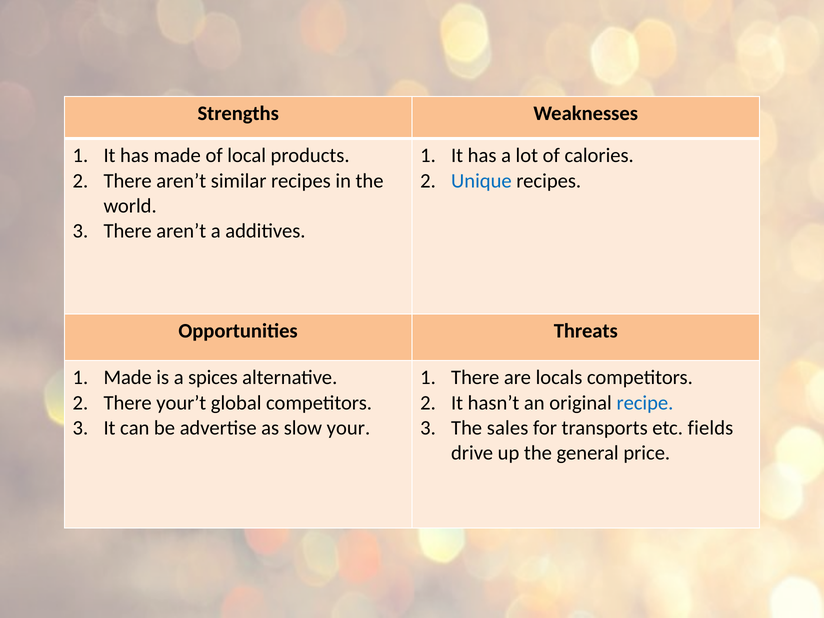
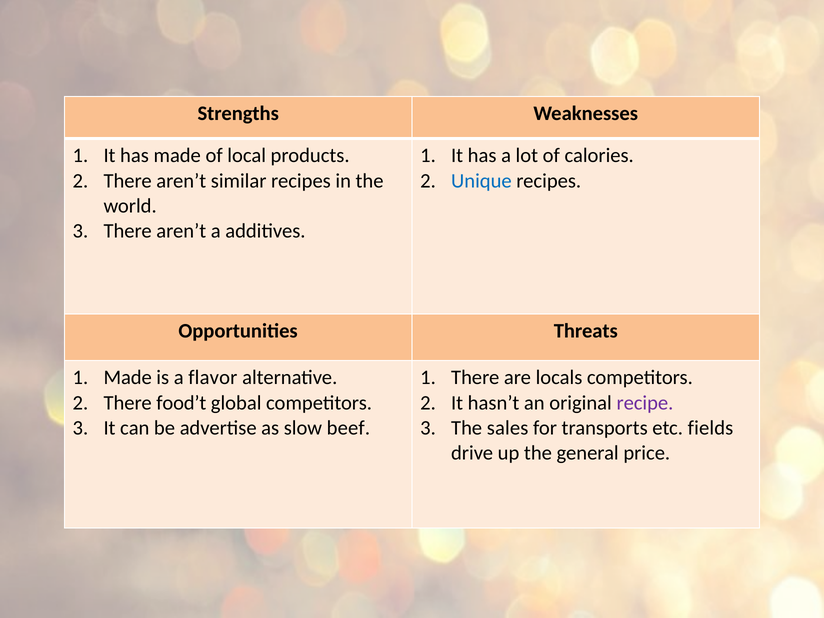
spices: spices -> flavor
your’t: your’t -> food’t
recipe colour: blue -> purple
your: your -> beef
